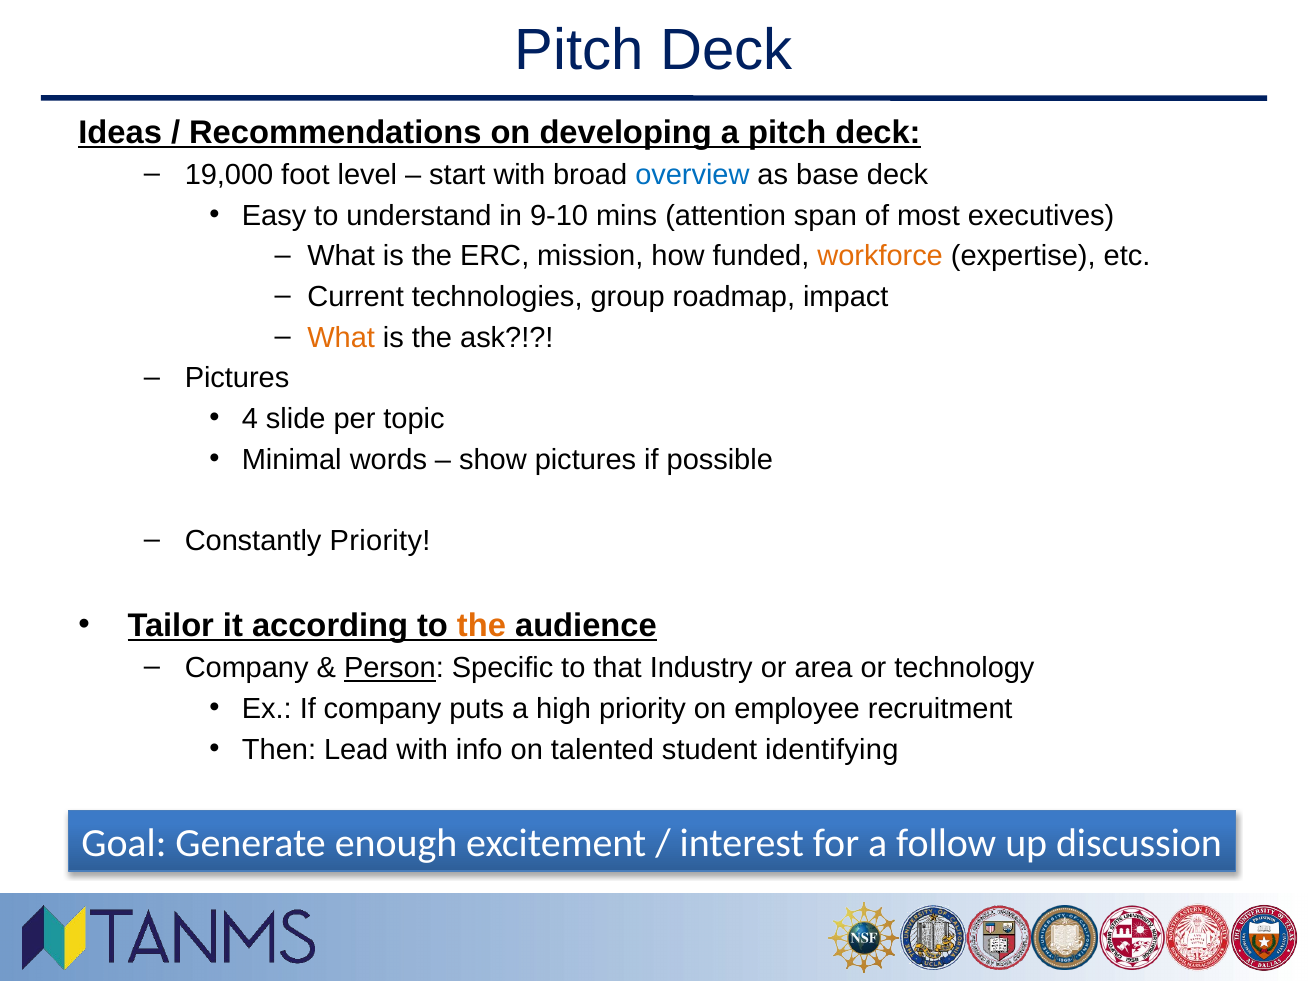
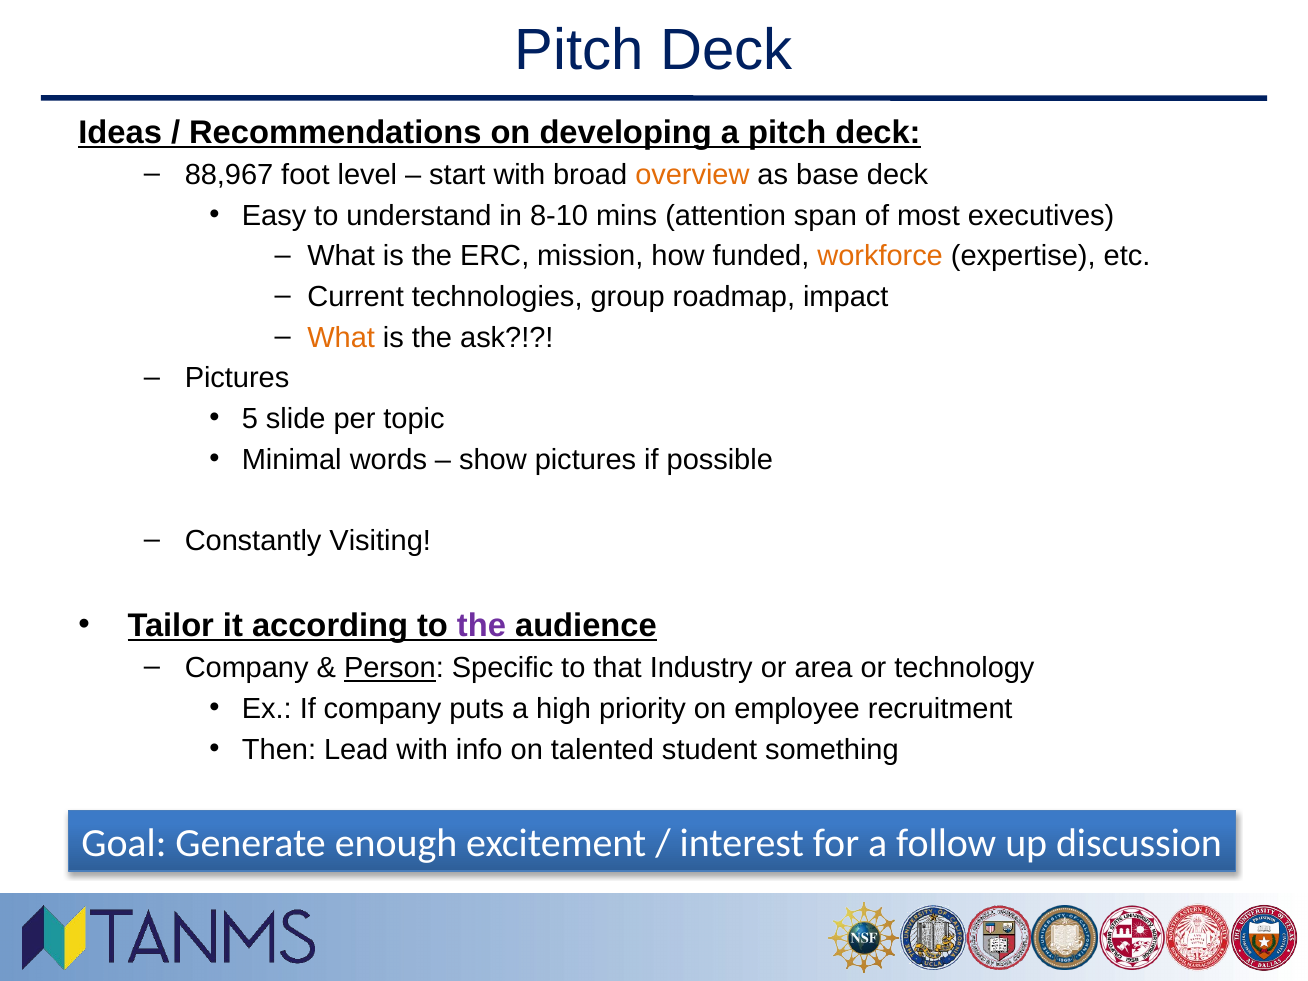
19,000: 19,000 -> 88,967
overview colour: blue -> orange
9-10: 9-10 -> 8-10
4: 4 -> 5
Constantly Priority: Priority -> Visiting
the at (481, 625) colour: orange -> purple
identifying: identifying -> something
